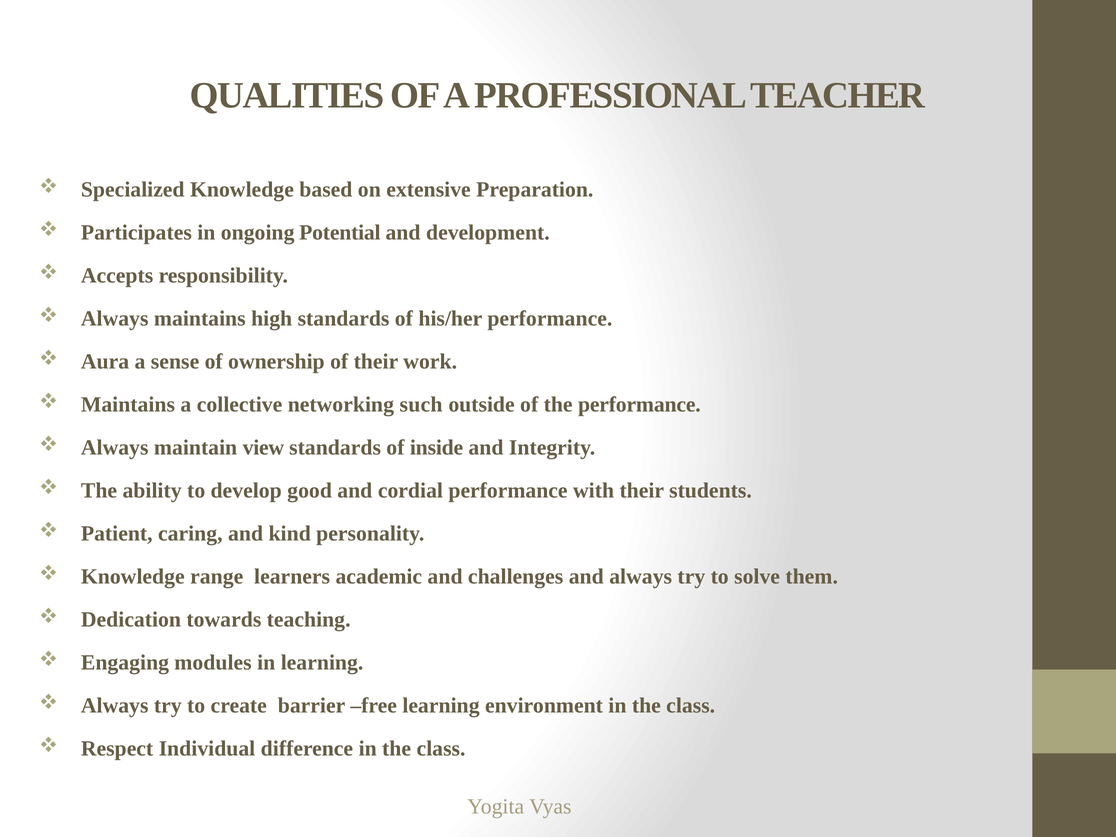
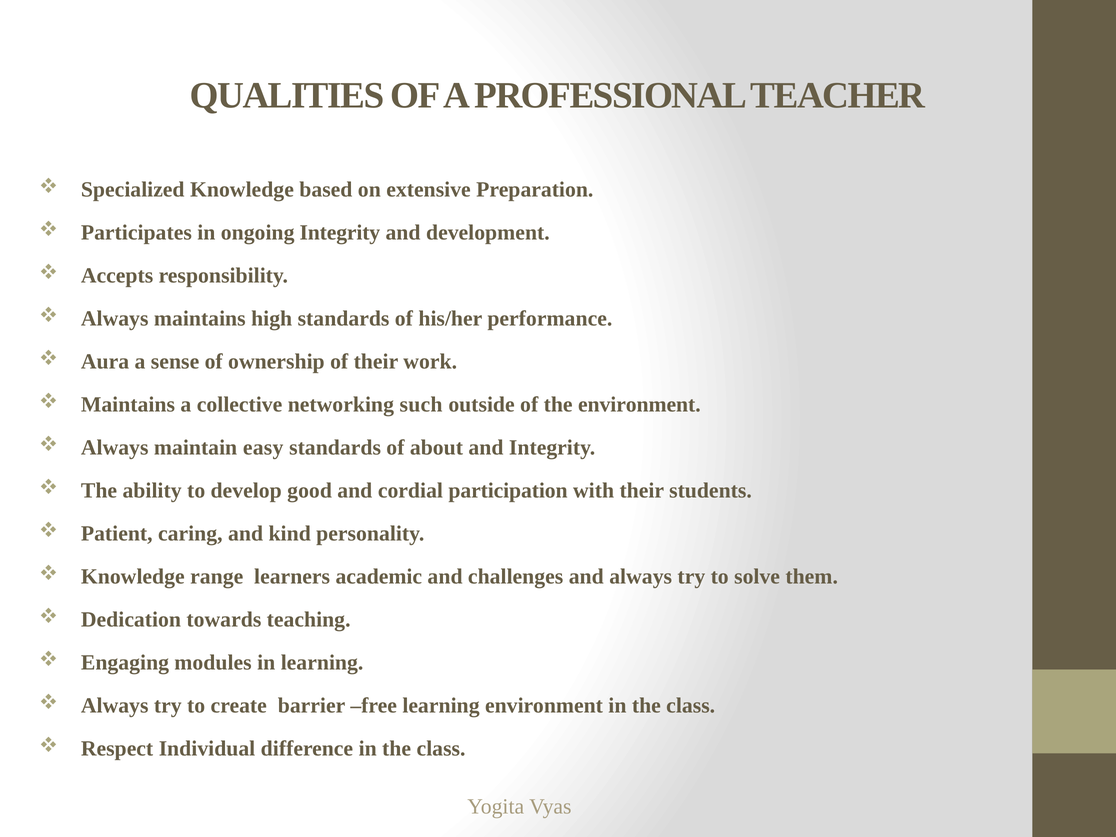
ongoing Potential: Potential -> Integrity
the performance: performance -> environment
view: view -> easy
inside: inside -> about
cordial performance: performance -> participation
